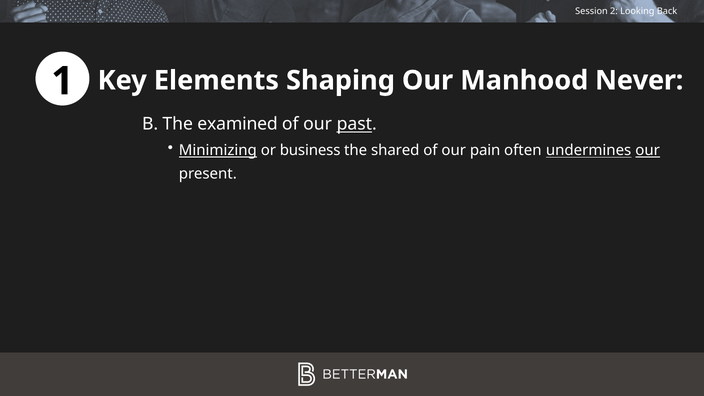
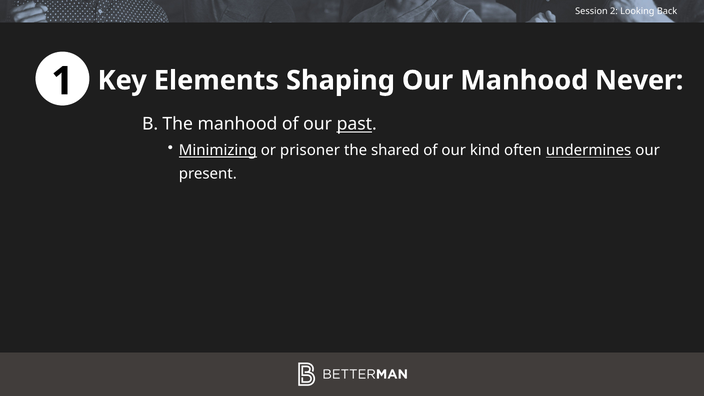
examined at (238, 124): examined -> manhood
business: business -> prisoner
pain: pain -> kind
our at (648, 150) underline: present -> none
